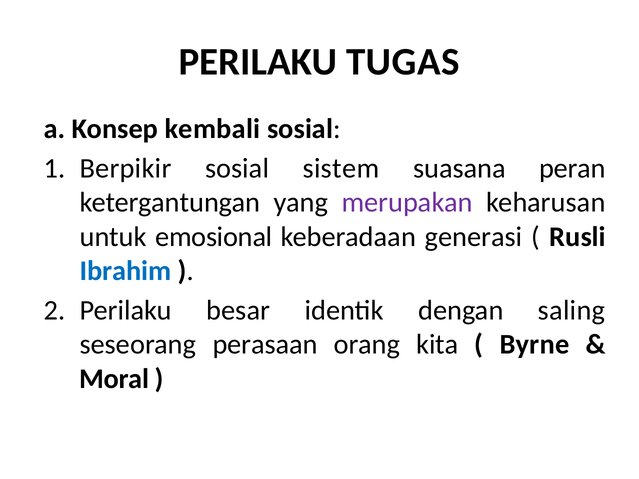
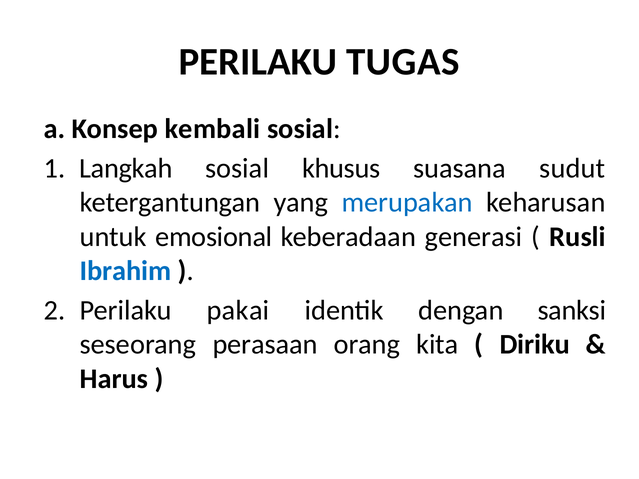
Berpikir: Berpikir -> Langkah
sistem: sistem -> khusus
peran: peran -> sudut
merupakan colour: purple -> blue
besar: besar -> pakai
saling: saling -> sanksi
Byrne: Byrne -> Diriku
Moral: Moral -> Harus
